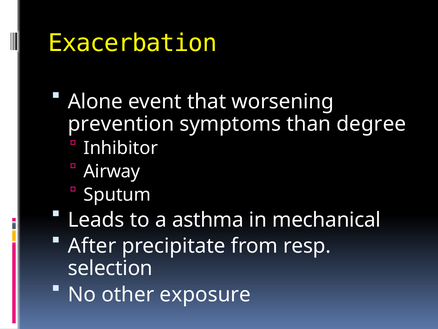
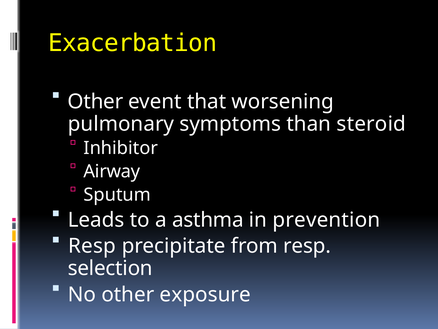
Alone at (95, 101): Alone -> Other
prevention: prevention -> pulmonary
degree: degree -> steroid
mechanical: mechanical -> prevention
After at (92, 246): After -> Resp
